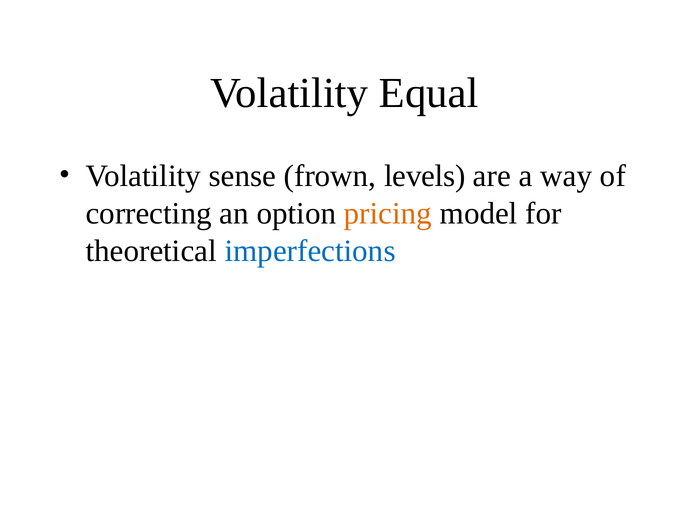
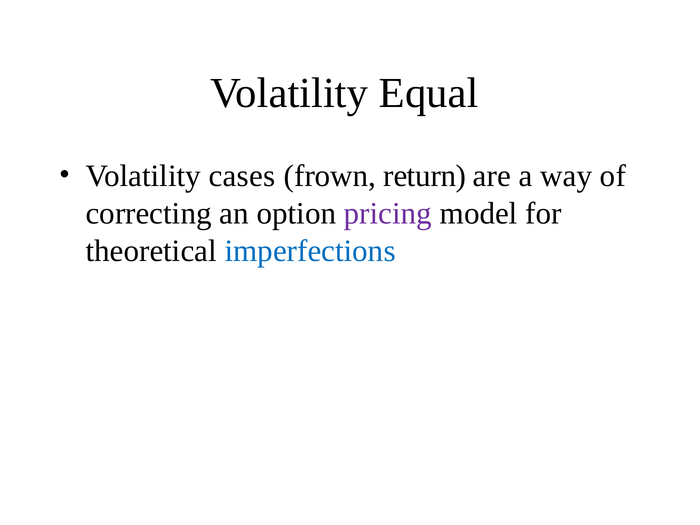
sense: sense -> cases
levels: levels -> return
pricing colour: orange -> purple
